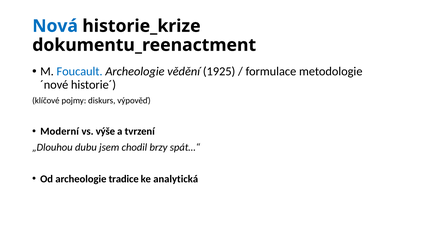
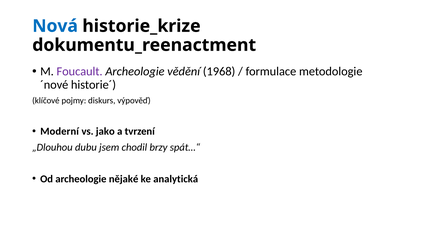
Foucault colour: blue -> purple
1925: 1925 -> 1968
výše: výše -> jako
tradice: tradice -> nějaké
